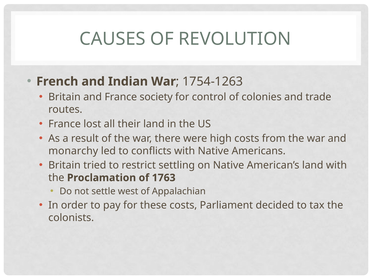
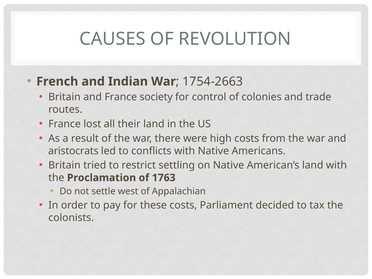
1754-1263: 1754-1263 -> 1754-2663
monarchy: monarchy -> aristocrats
